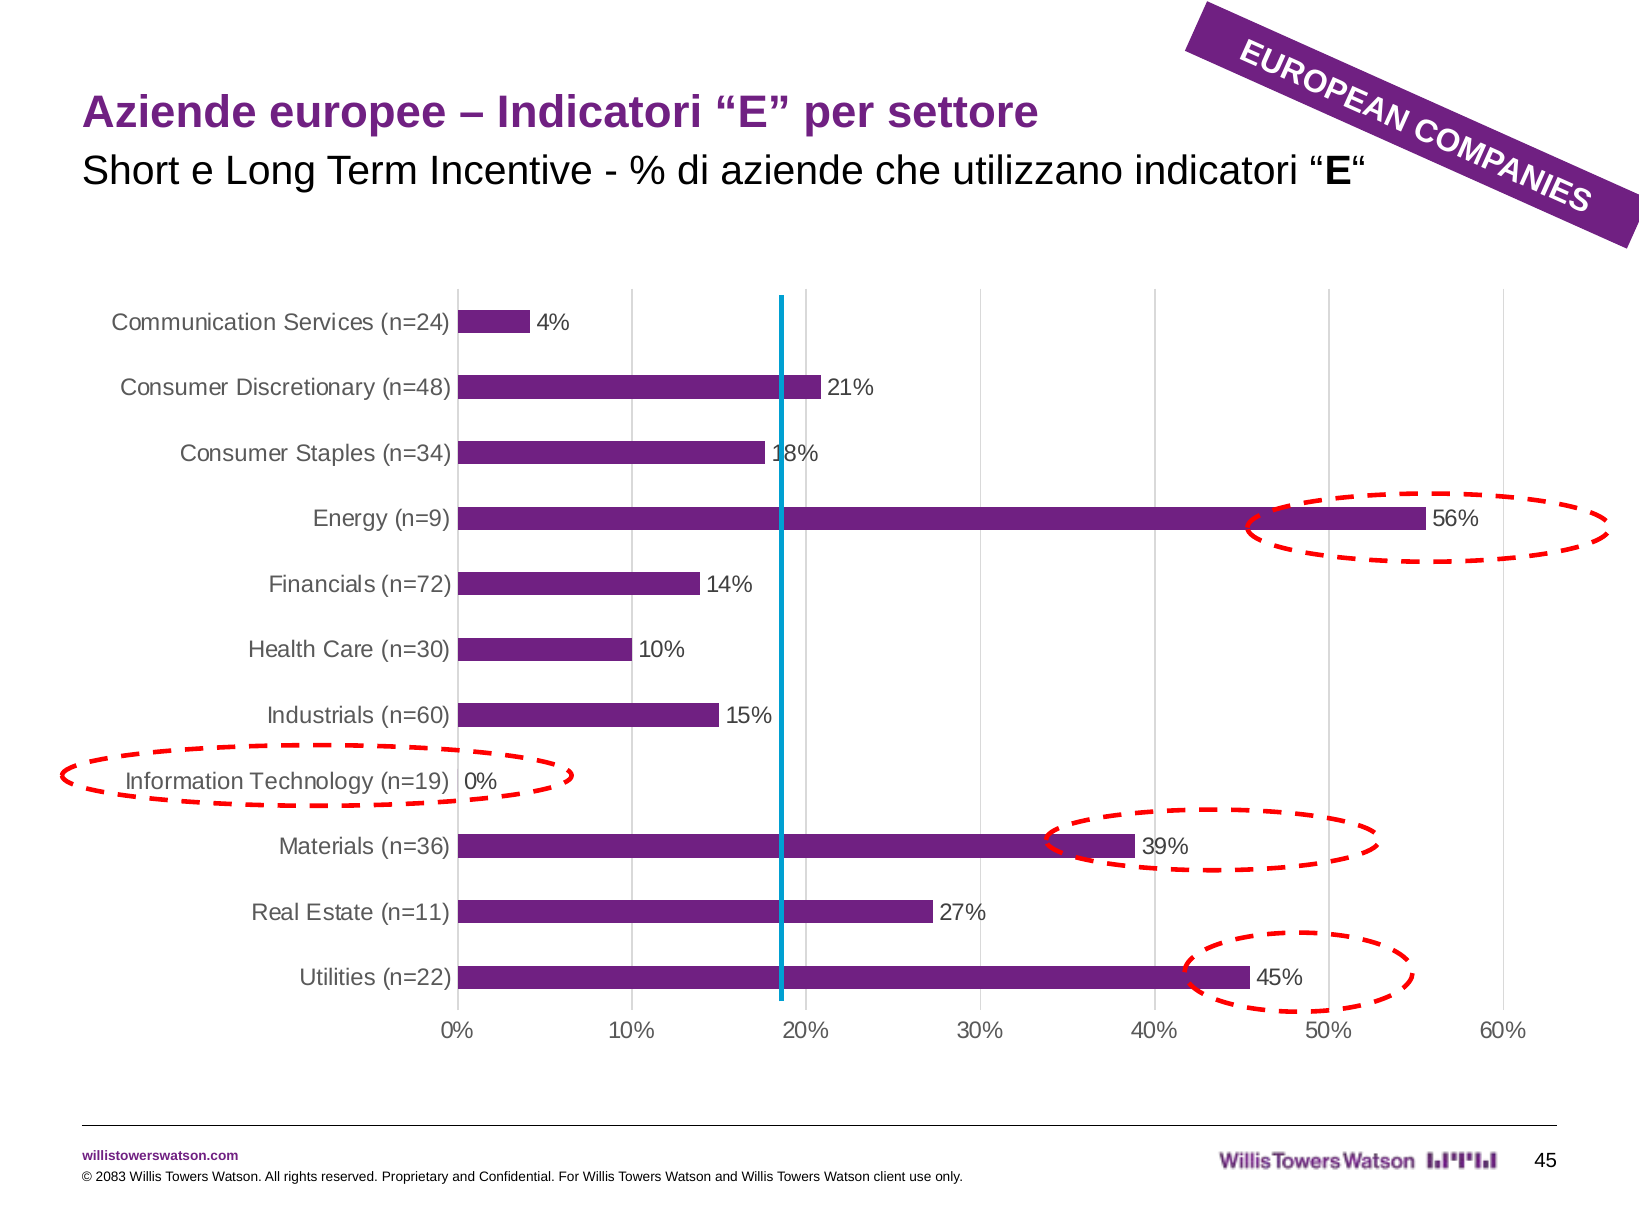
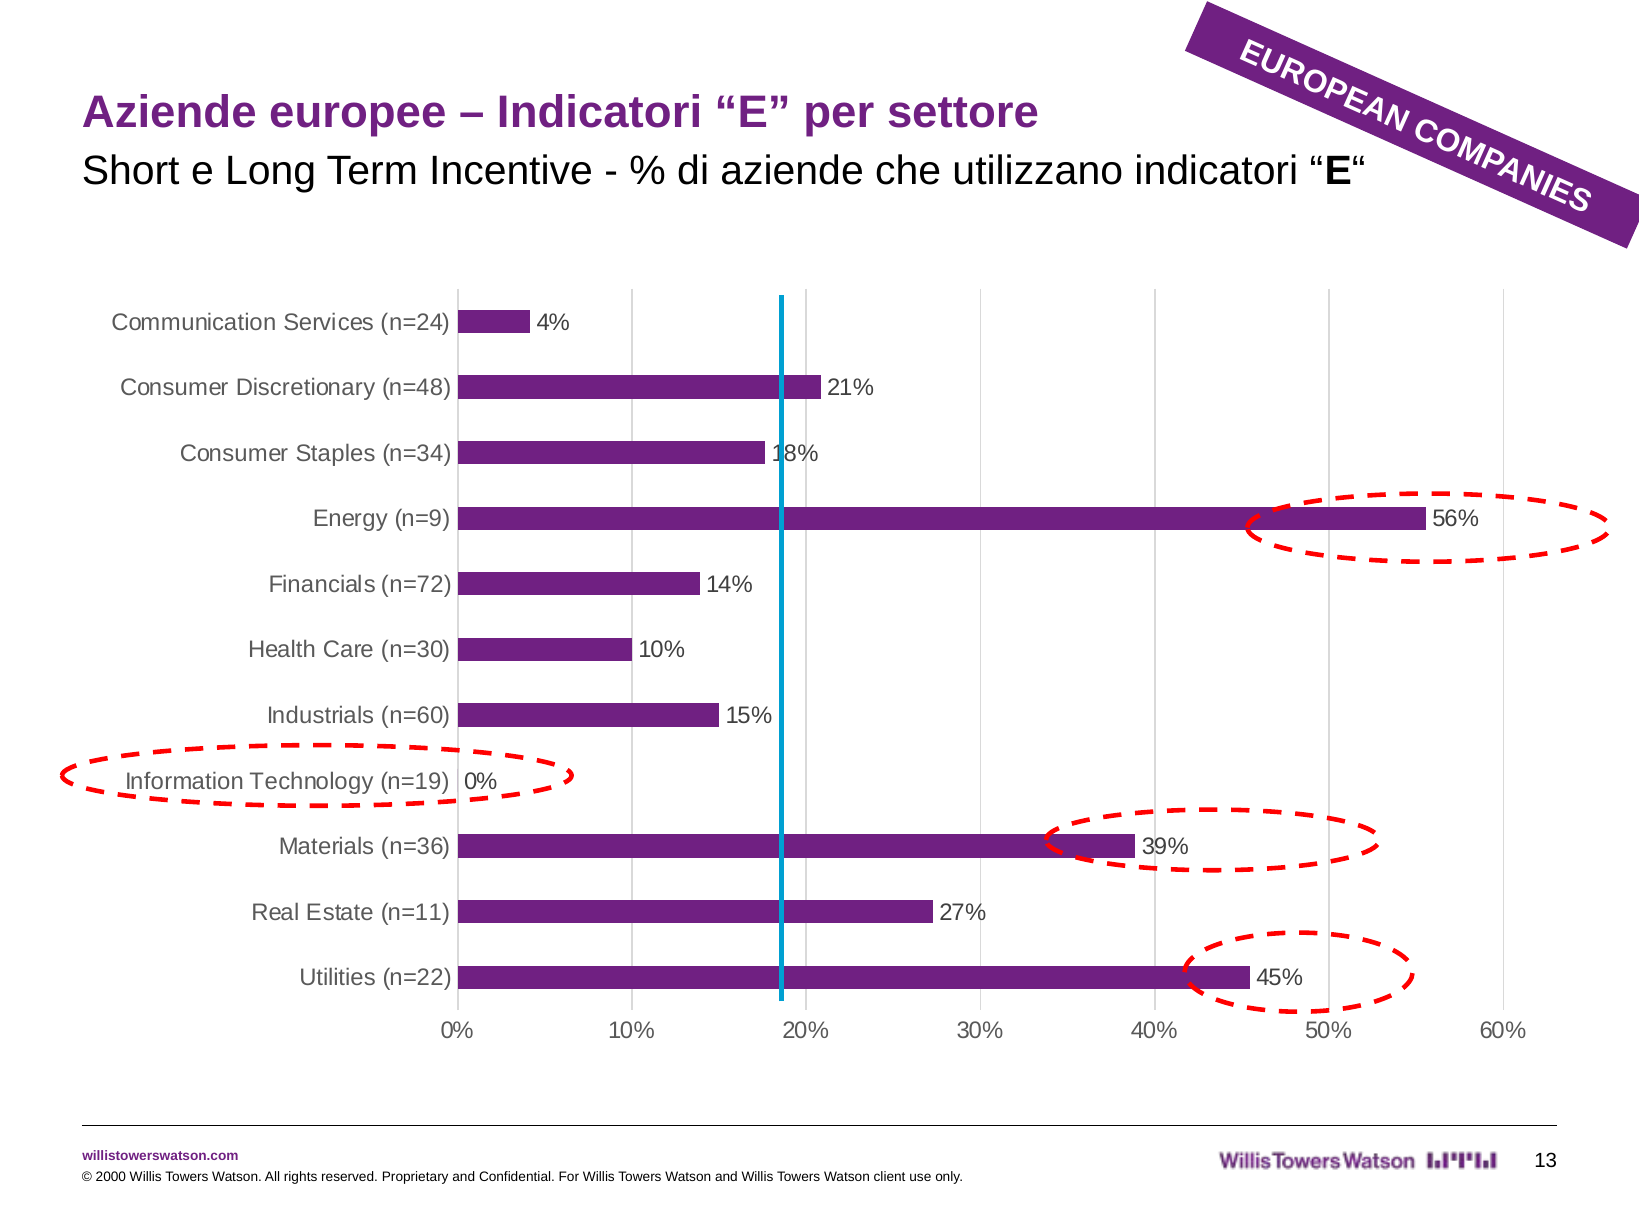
45: 45 -> 13
2083: 2083 -> 2000
